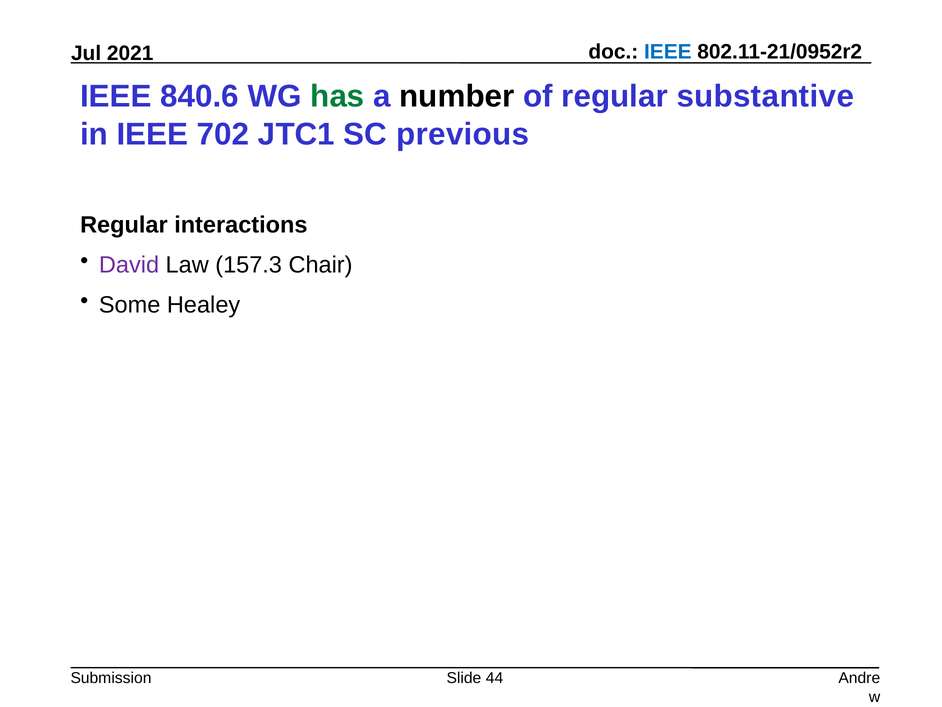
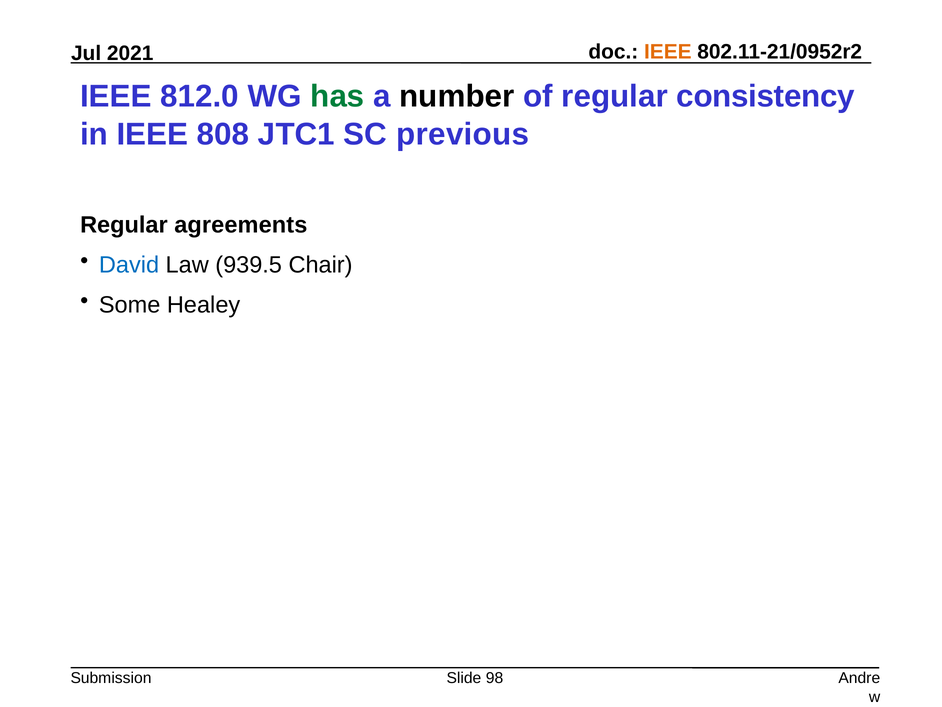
IEEE at (668, 52) colour: blue -> orange
840.6: 840.6 -> 812.0
substantive: substantive -> consistency
702: 702 -> 808
interactions: interactions -> agreements
David colour: purple -> blue
157.3: 157.3 -> 939.5
44: 44 -> 98
